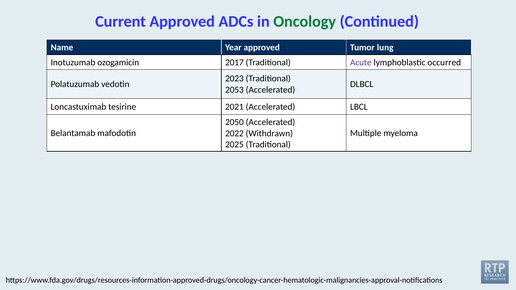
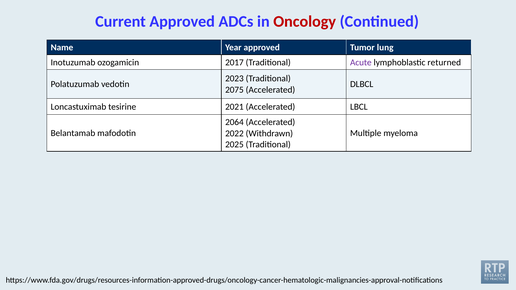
Oncology colour: green -> red
occurred: occurred -> returned
2053: 2053 -> 2075
2050: 2050 -> 2064
